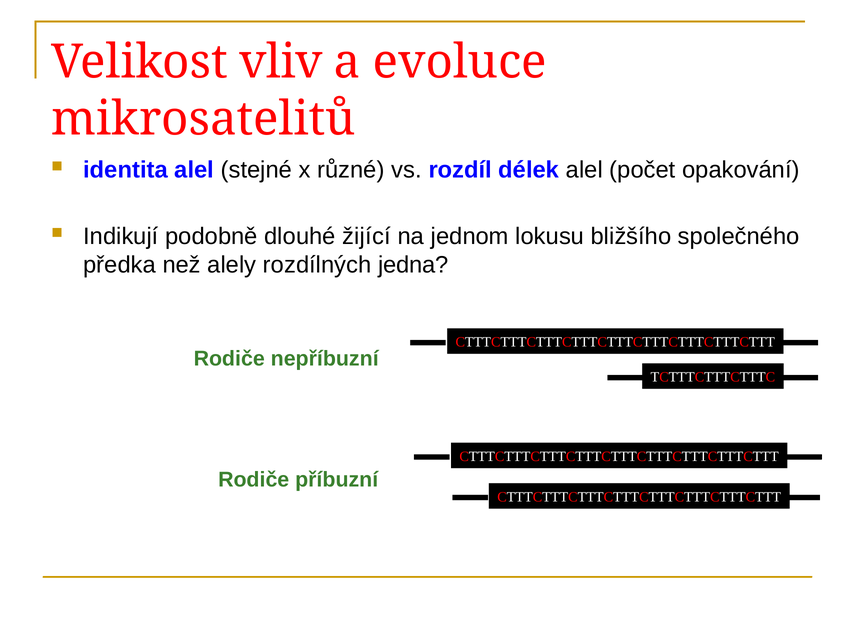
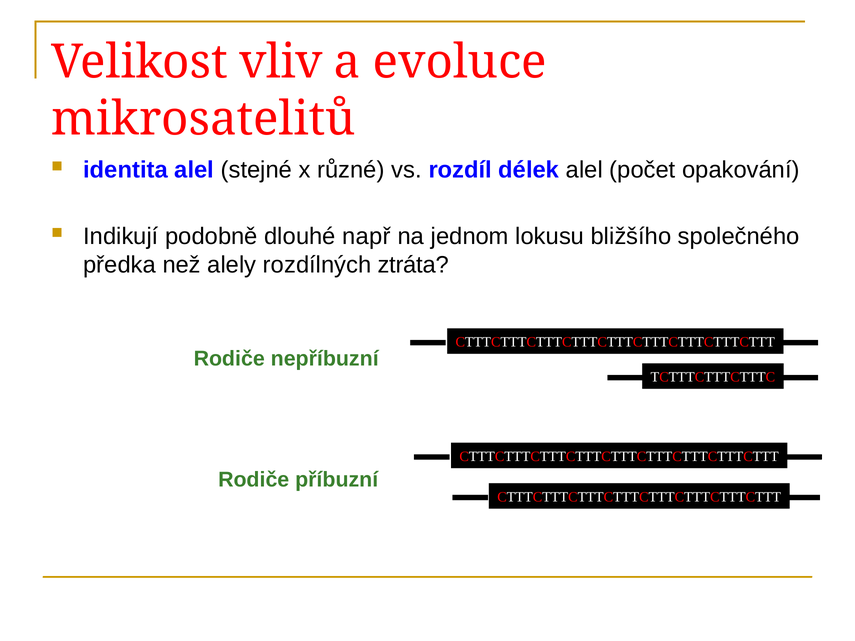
žijící: žijící -> např
jedna: jedna -> ztráta
